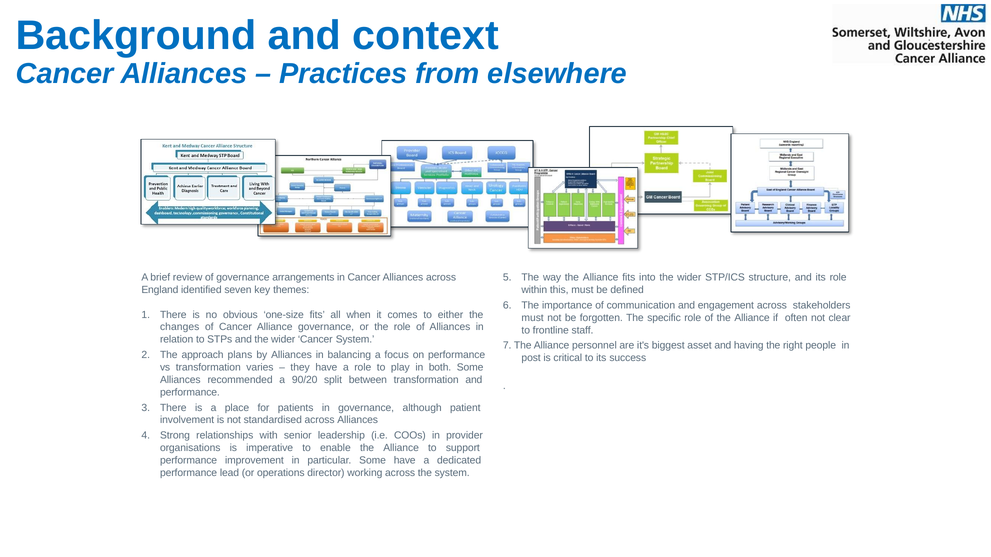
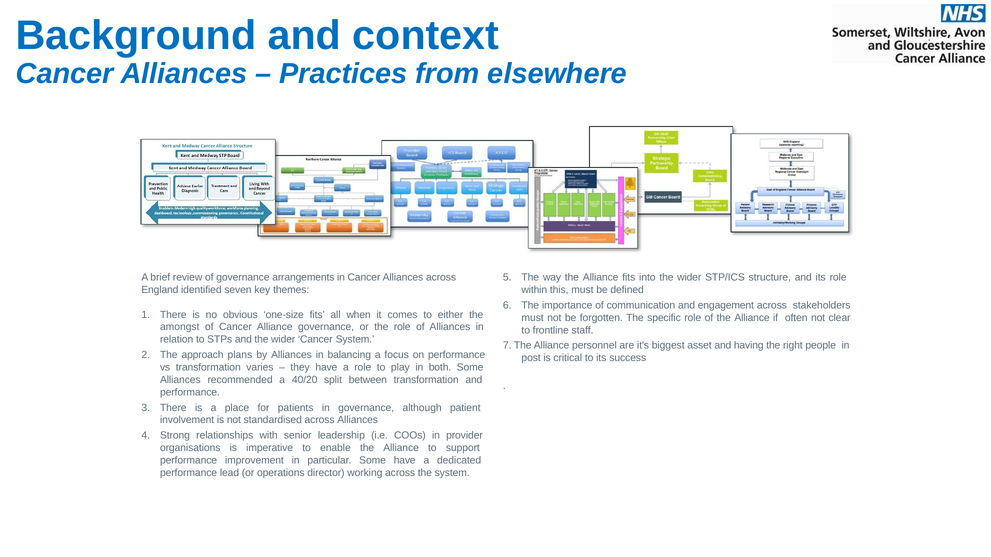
changes: changes -> amongst
90/20: 90/20 -> 40/20
